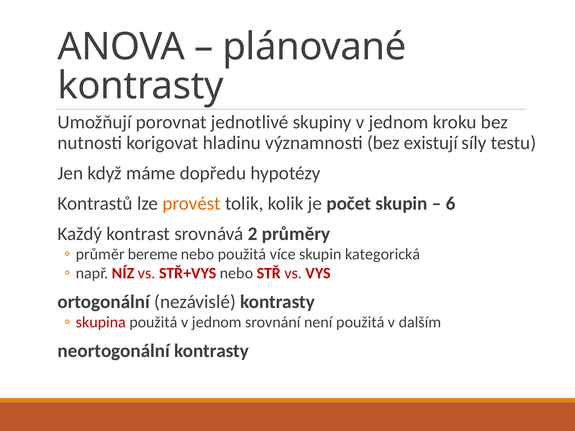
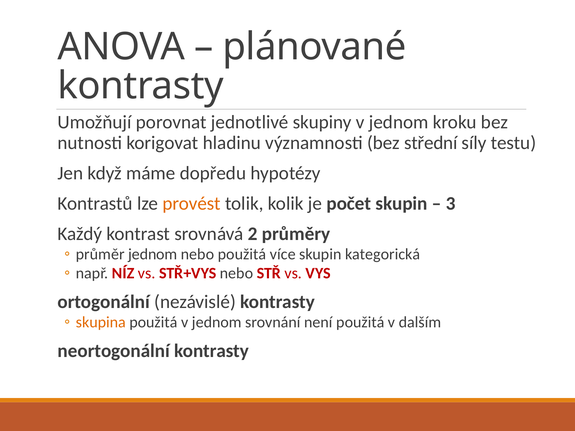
existují: existují -> střední
6: 6 -> 3
průměr bereme: bereme -> jednom
skupina colour: red -> orange
